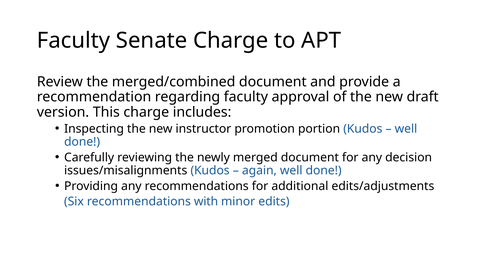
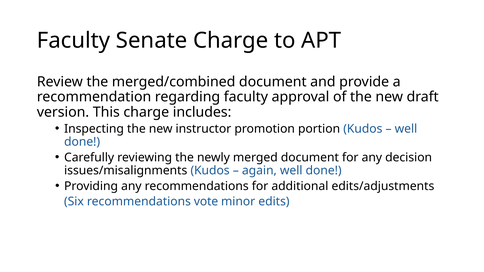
with: with -> vote
